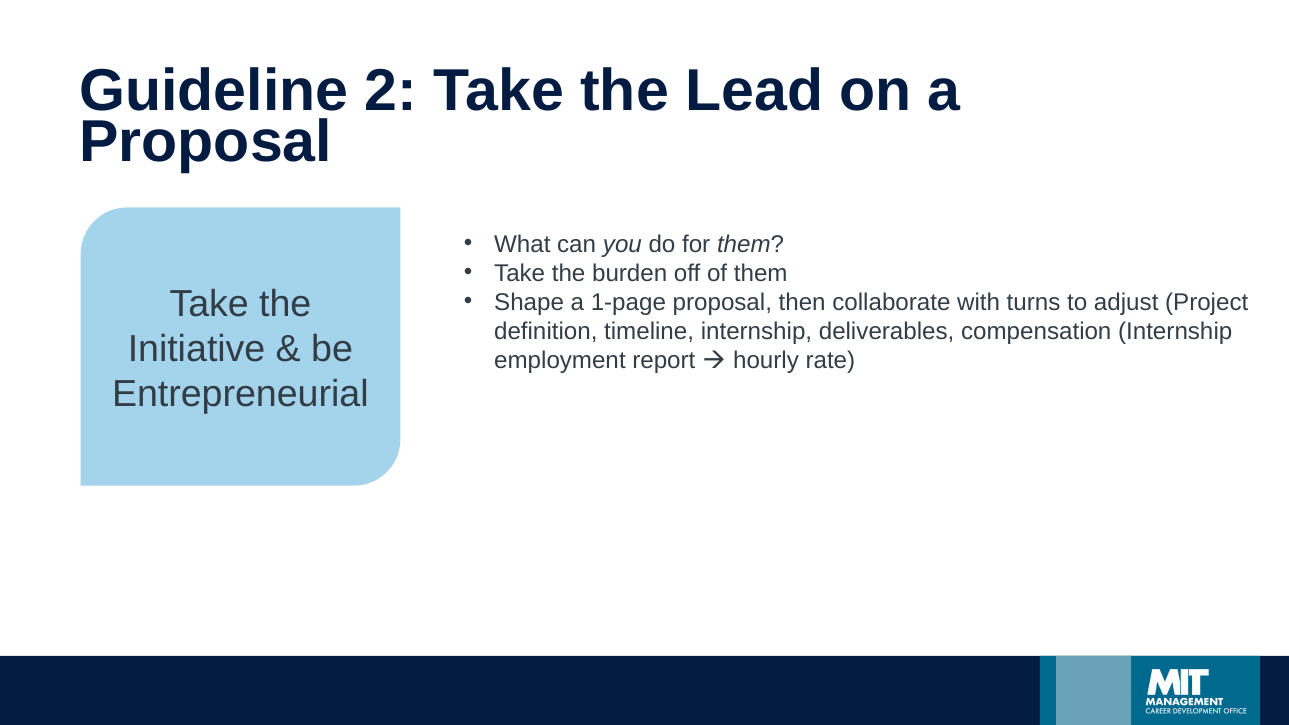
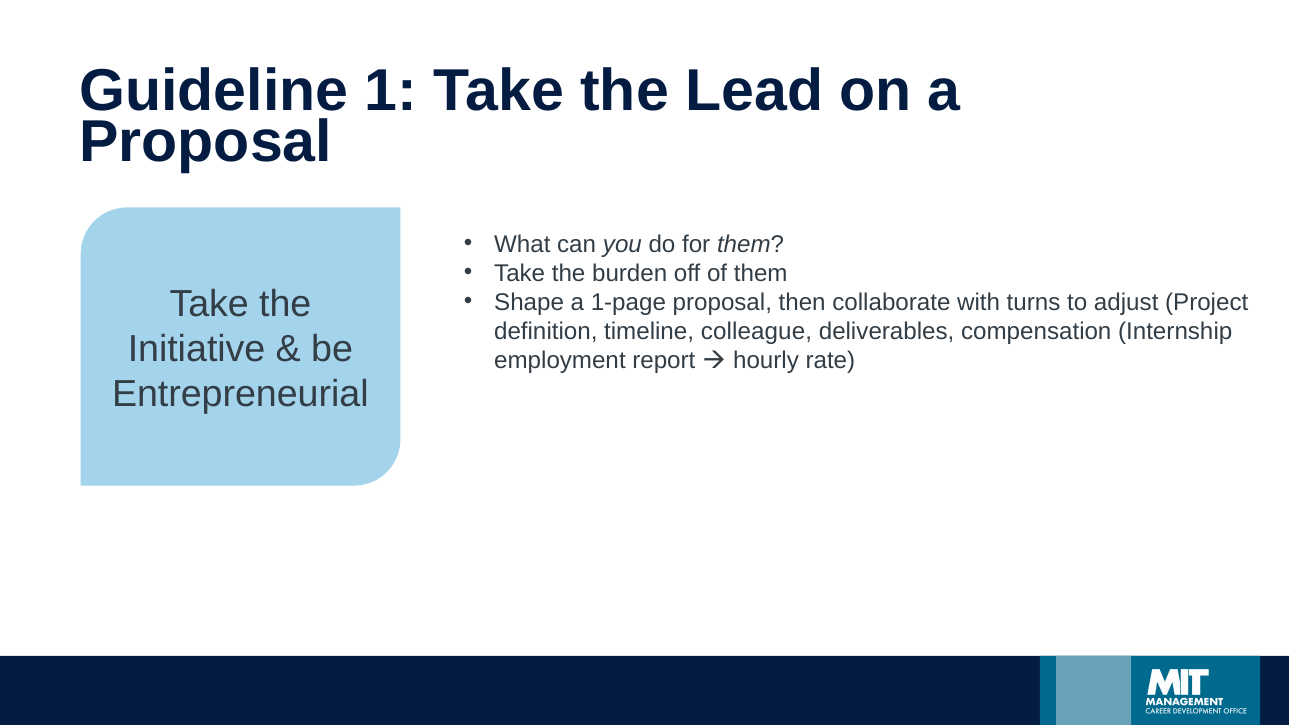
2: 2 -> 1
timeline internship: internship -> colleague
